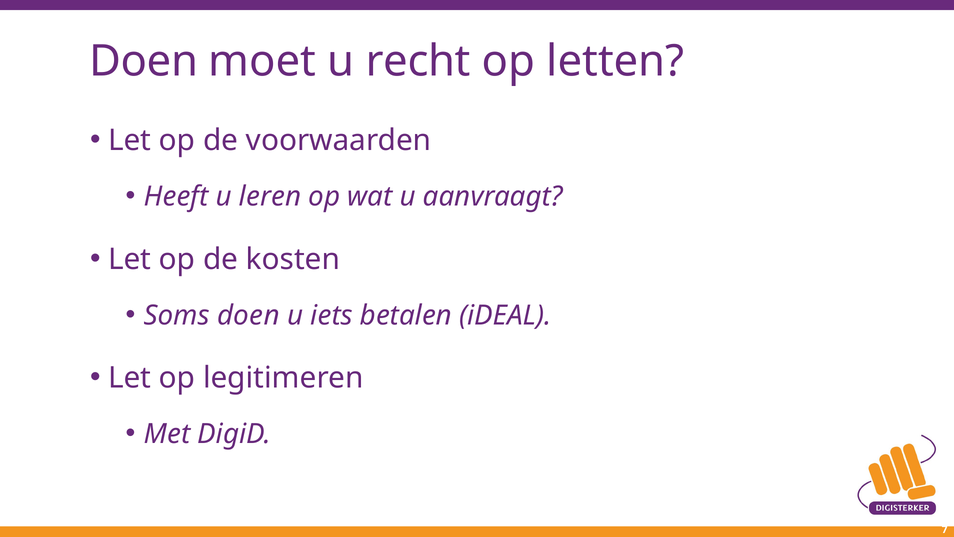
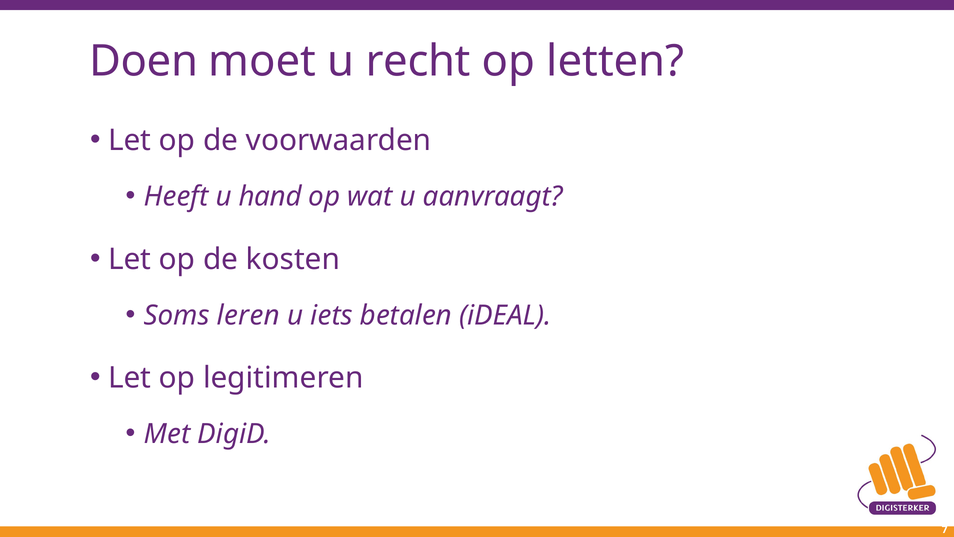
leren: leren -> hand
Soms doen: doen -> leren
